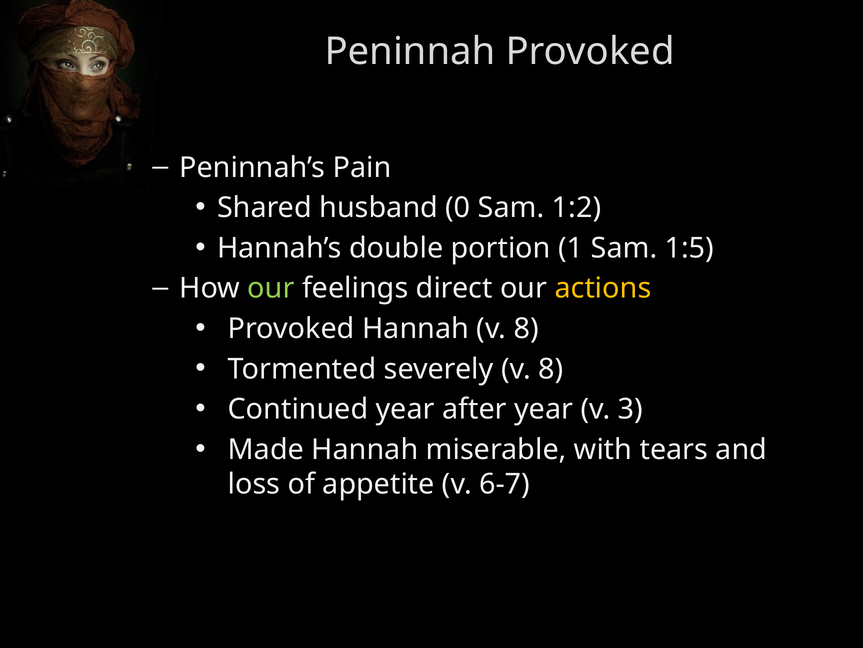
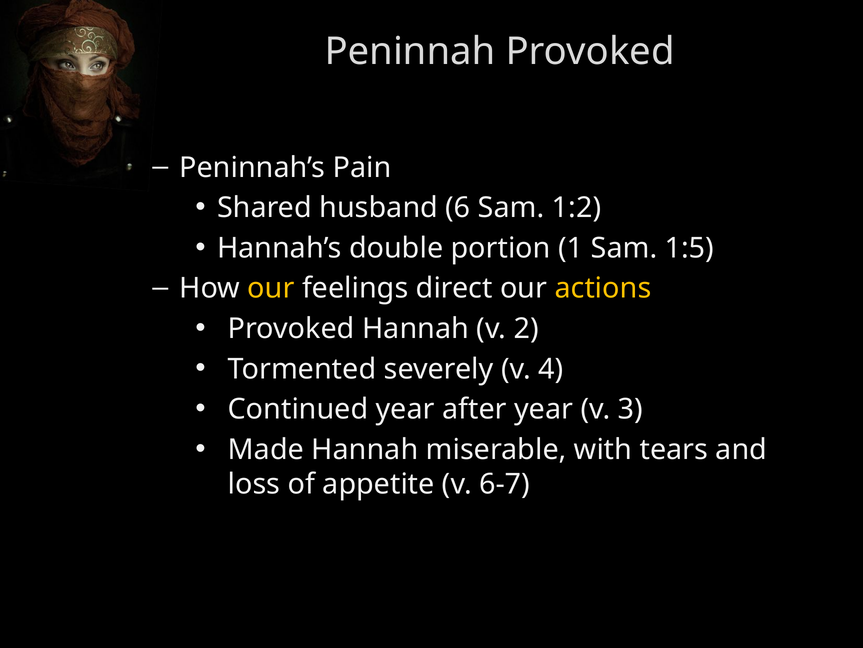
0: 0 -> 6
our at (271, 288) colour: light green -> yellow
Hannah v 8: 8 -> 2
severely v 8: 8 -> 4
